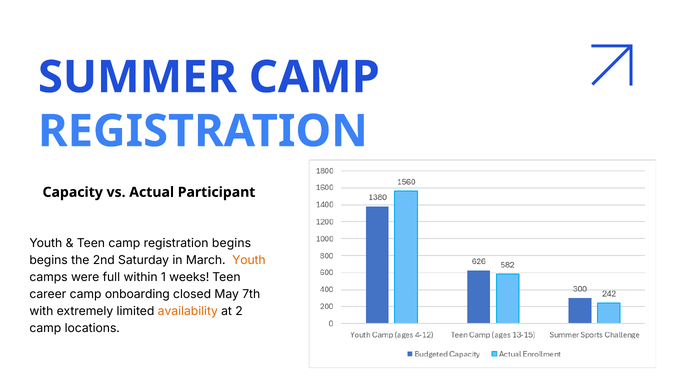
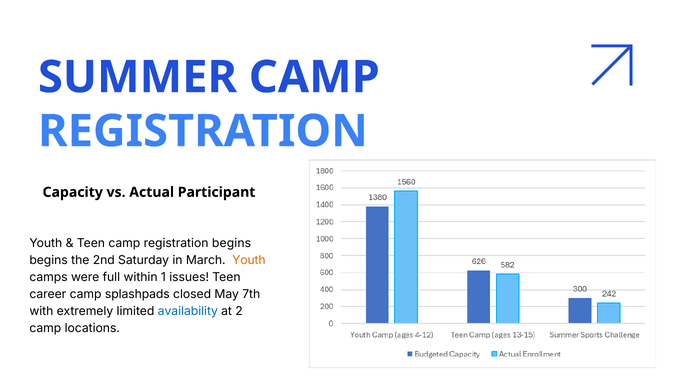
weeks: weeks -> issues
onboarding: onboarding -> splashpads
availability colour: orange -> blue
